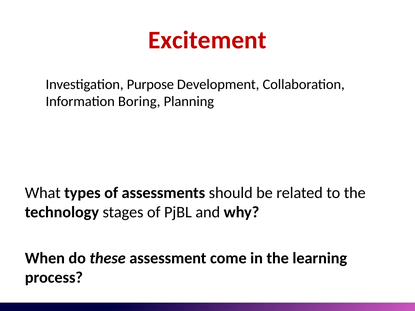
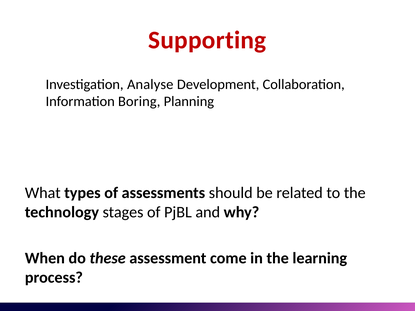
Excitement: Excitement -> Supporting
Purpose: Purpose -> Analyse
